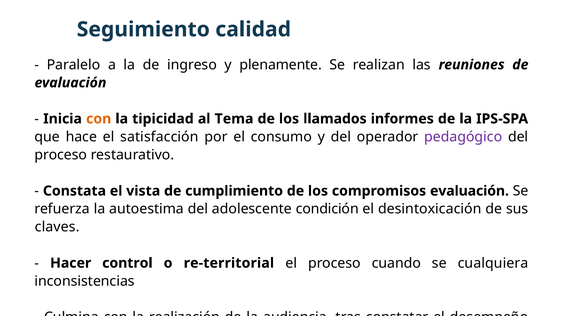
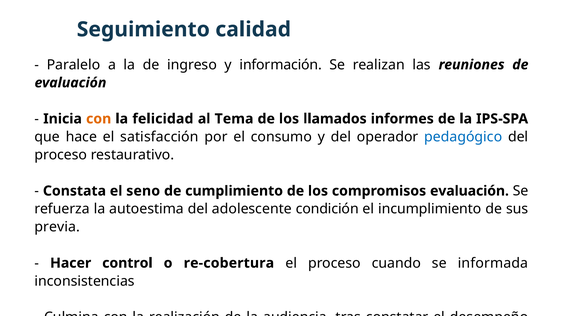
plenamente: plenamente -> información
tipicidad: tipicidad -> felicidad
pedagógico colour: purple -> blue
vista: vista -> seno
desintoxicación: desintoxicación -> incumplimiento
claves: claves -> previa
re-territorial: re-territorial -> re-cobertura
cualquiera: cualquiera -> informada
